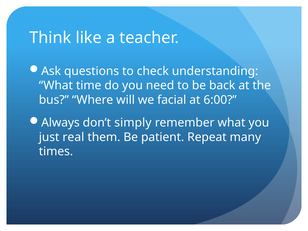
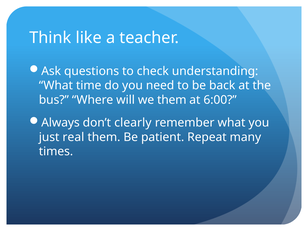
we facial: facial -> them
simply: simply -> clearly
